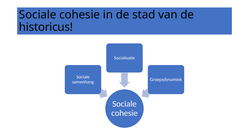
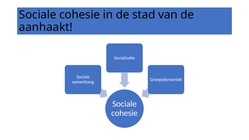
historicus: historicus -> aanhaakt
